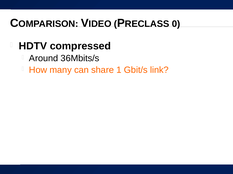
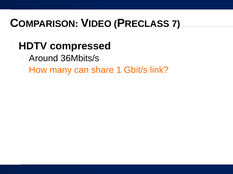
0: 0 -> 7
